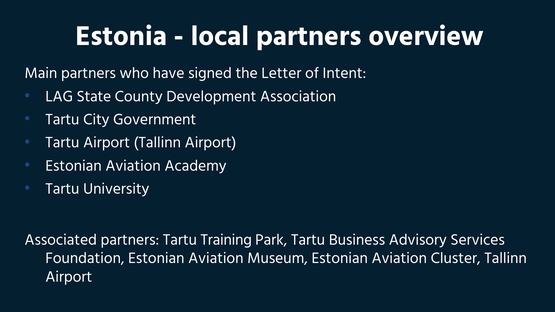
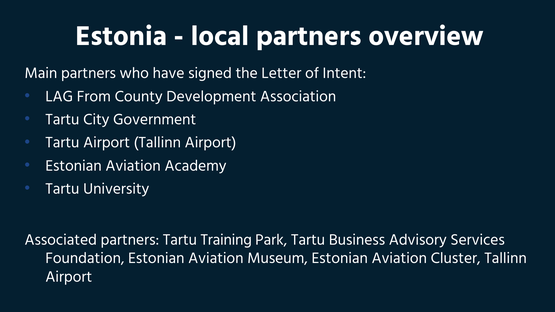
State: State -> From
